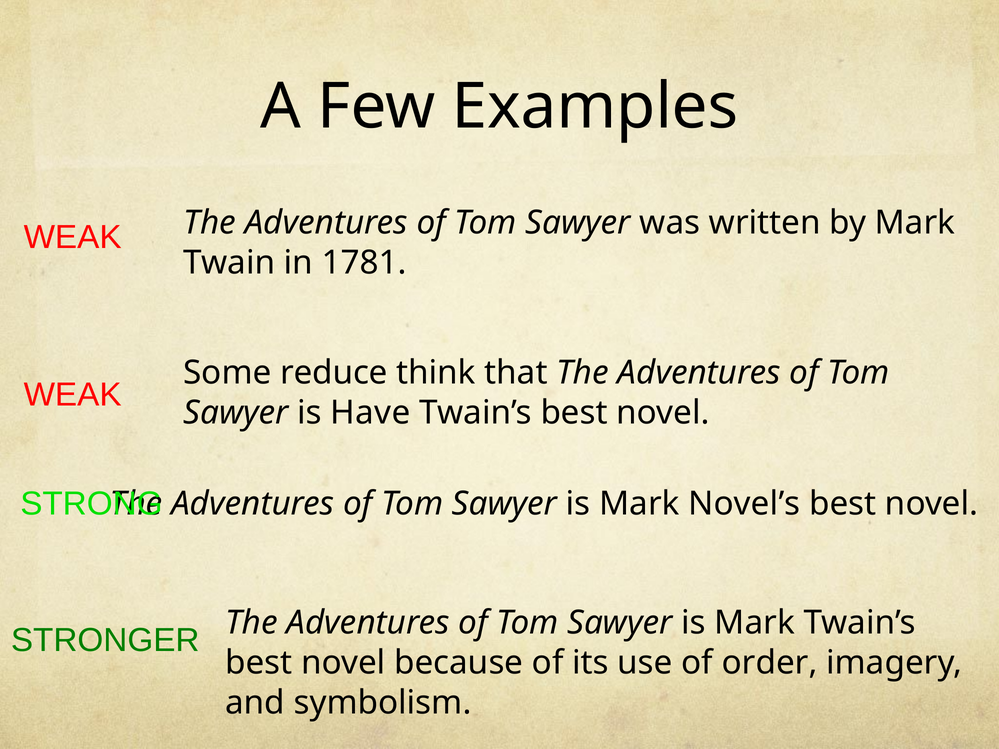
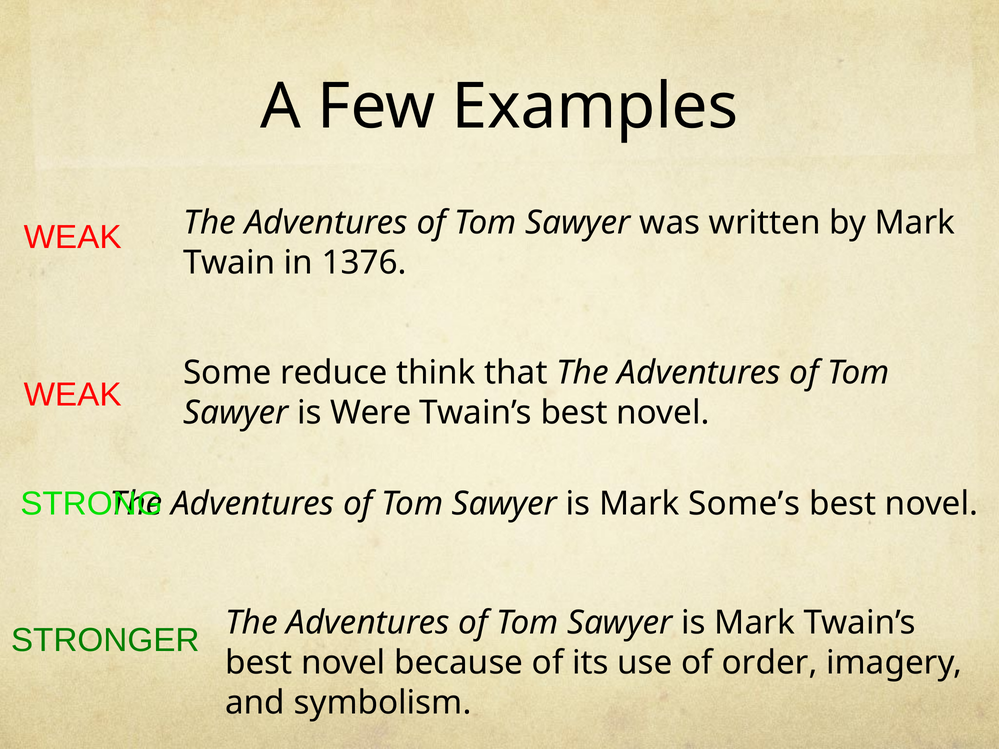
1781: 1781 -> 1376
Have: Have -> Were
Novel’s: Novel’s -> Some’s
